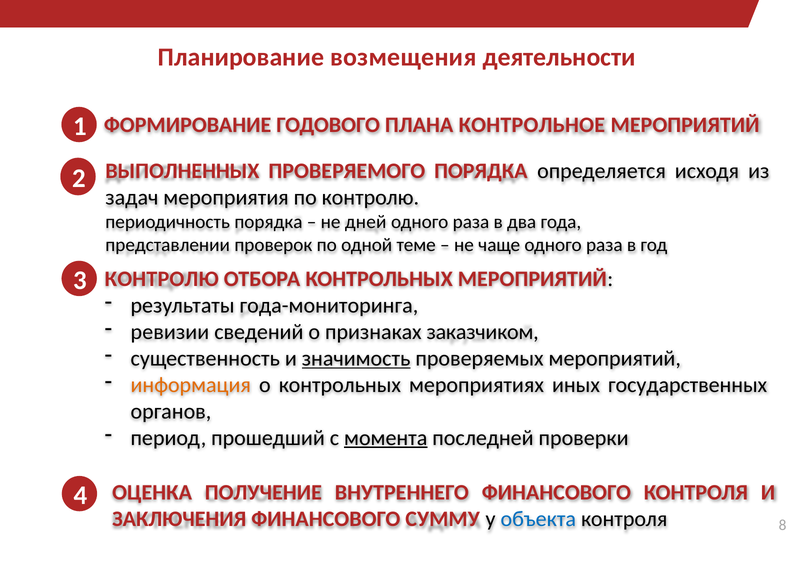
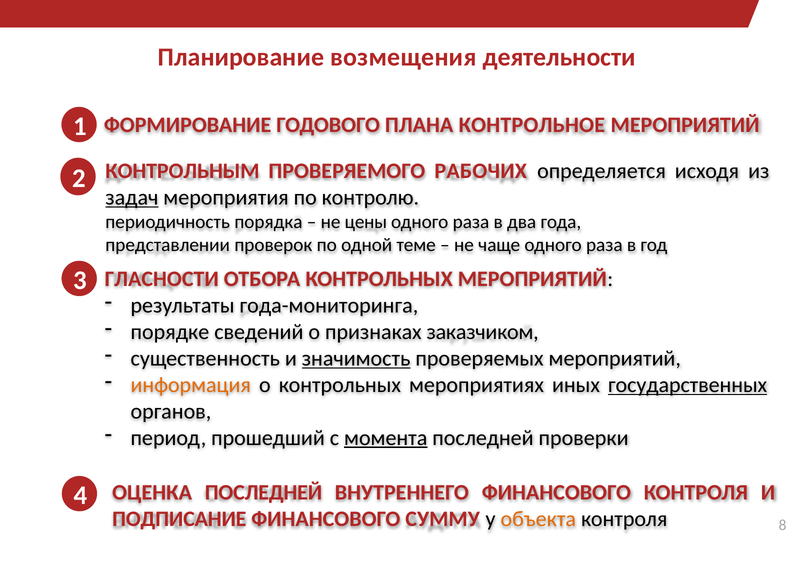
ВЫПОЛНЕННЫХ: ВЫПОЛНЕННЫХ -> КОНТРОЛЬНЫМ
ПРОВЕРЯЕМОГО ПОРЯДКА: ПОРЯДКА -> РАБОЧИХ
задач underline: none -> present
дней: дней -> цены
КОНТРОЛЮ at (162, 279): КОНТРОЛЮ -> ГЛАСНОСТИ
ревизии: ревизии -> порядке
государственных underline: none -> present
ОЦЕНКА ПОЛУЧЕНИЕ: ПОЛУЧЕНИЕ -> ПОСЛЕДНЕЙ
ЗАКЛЮЧЕНИЯ: ЗАКЛЮЧЕНИЯ -> ПОДПИСАНИЕ
объекта colour: blue -> orange
